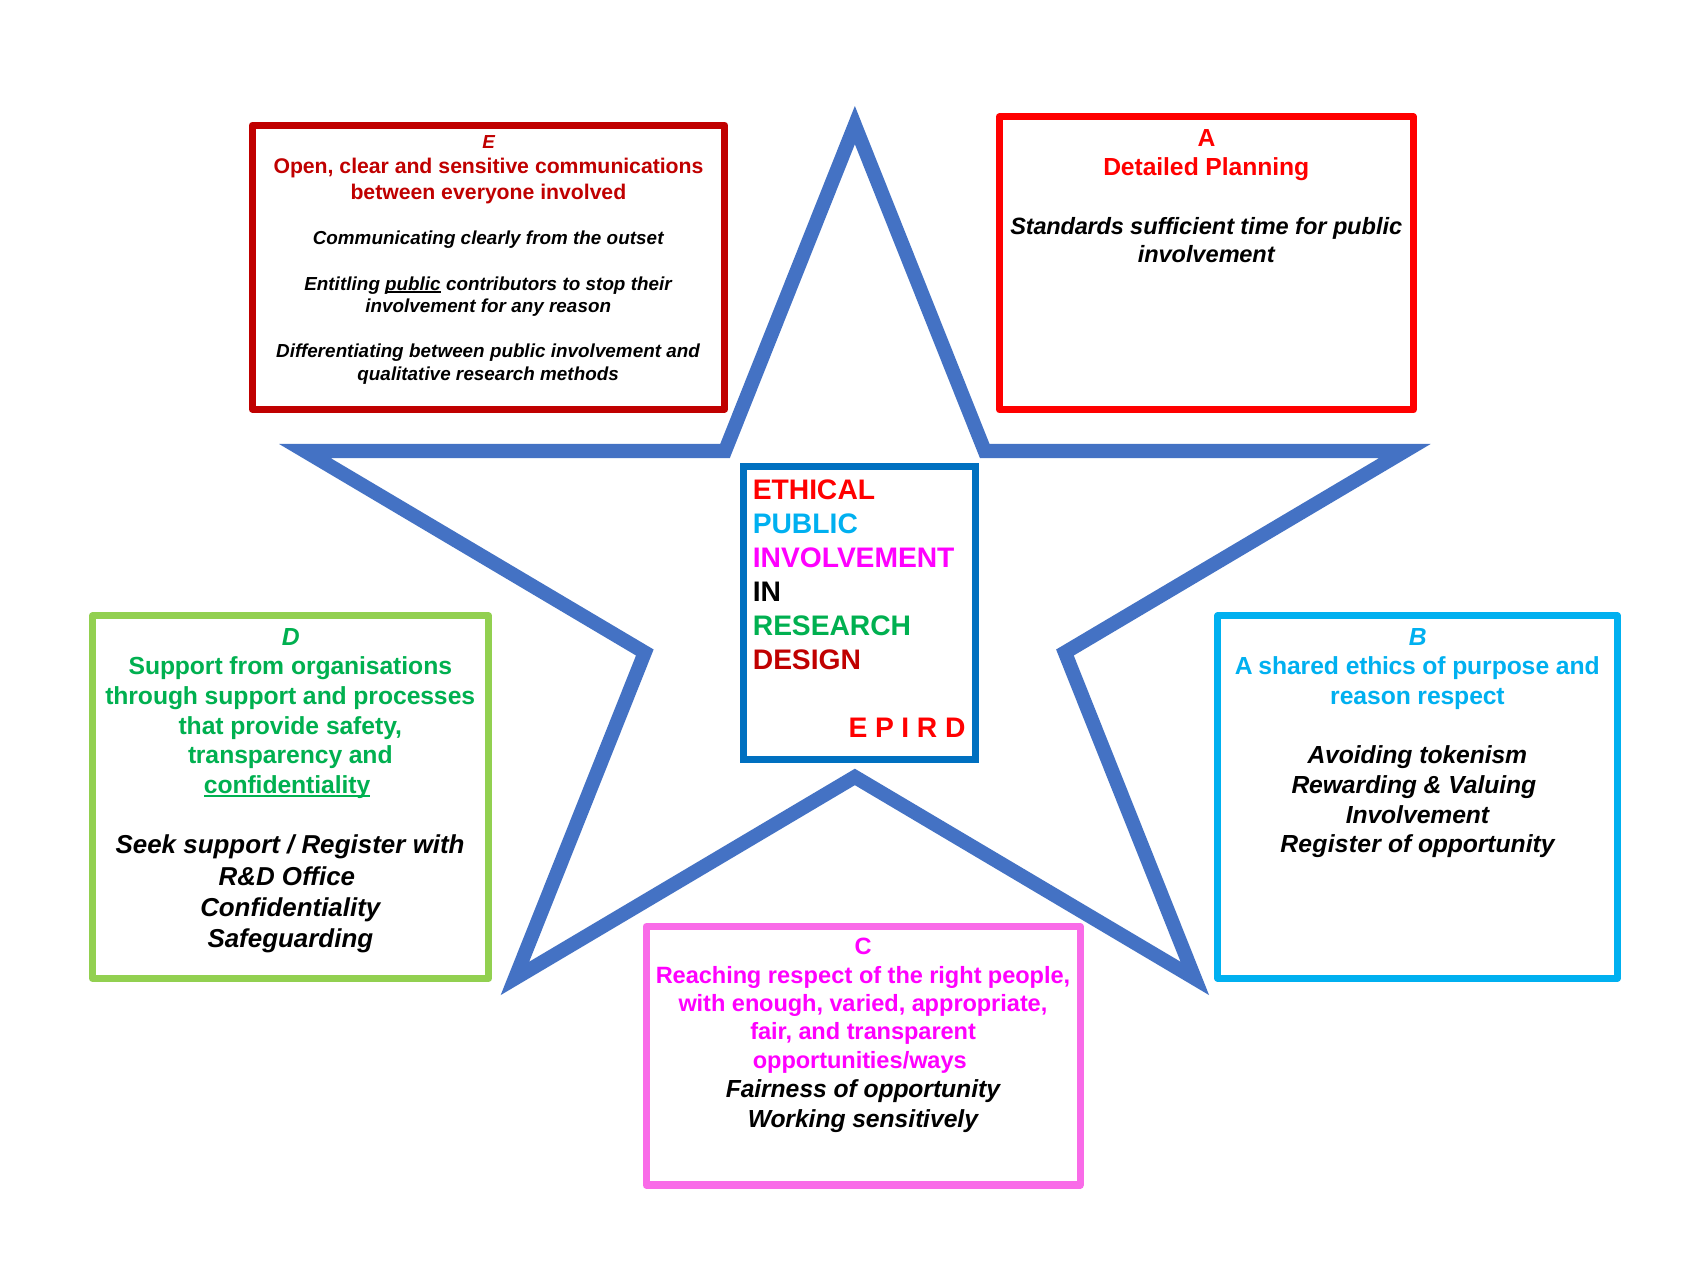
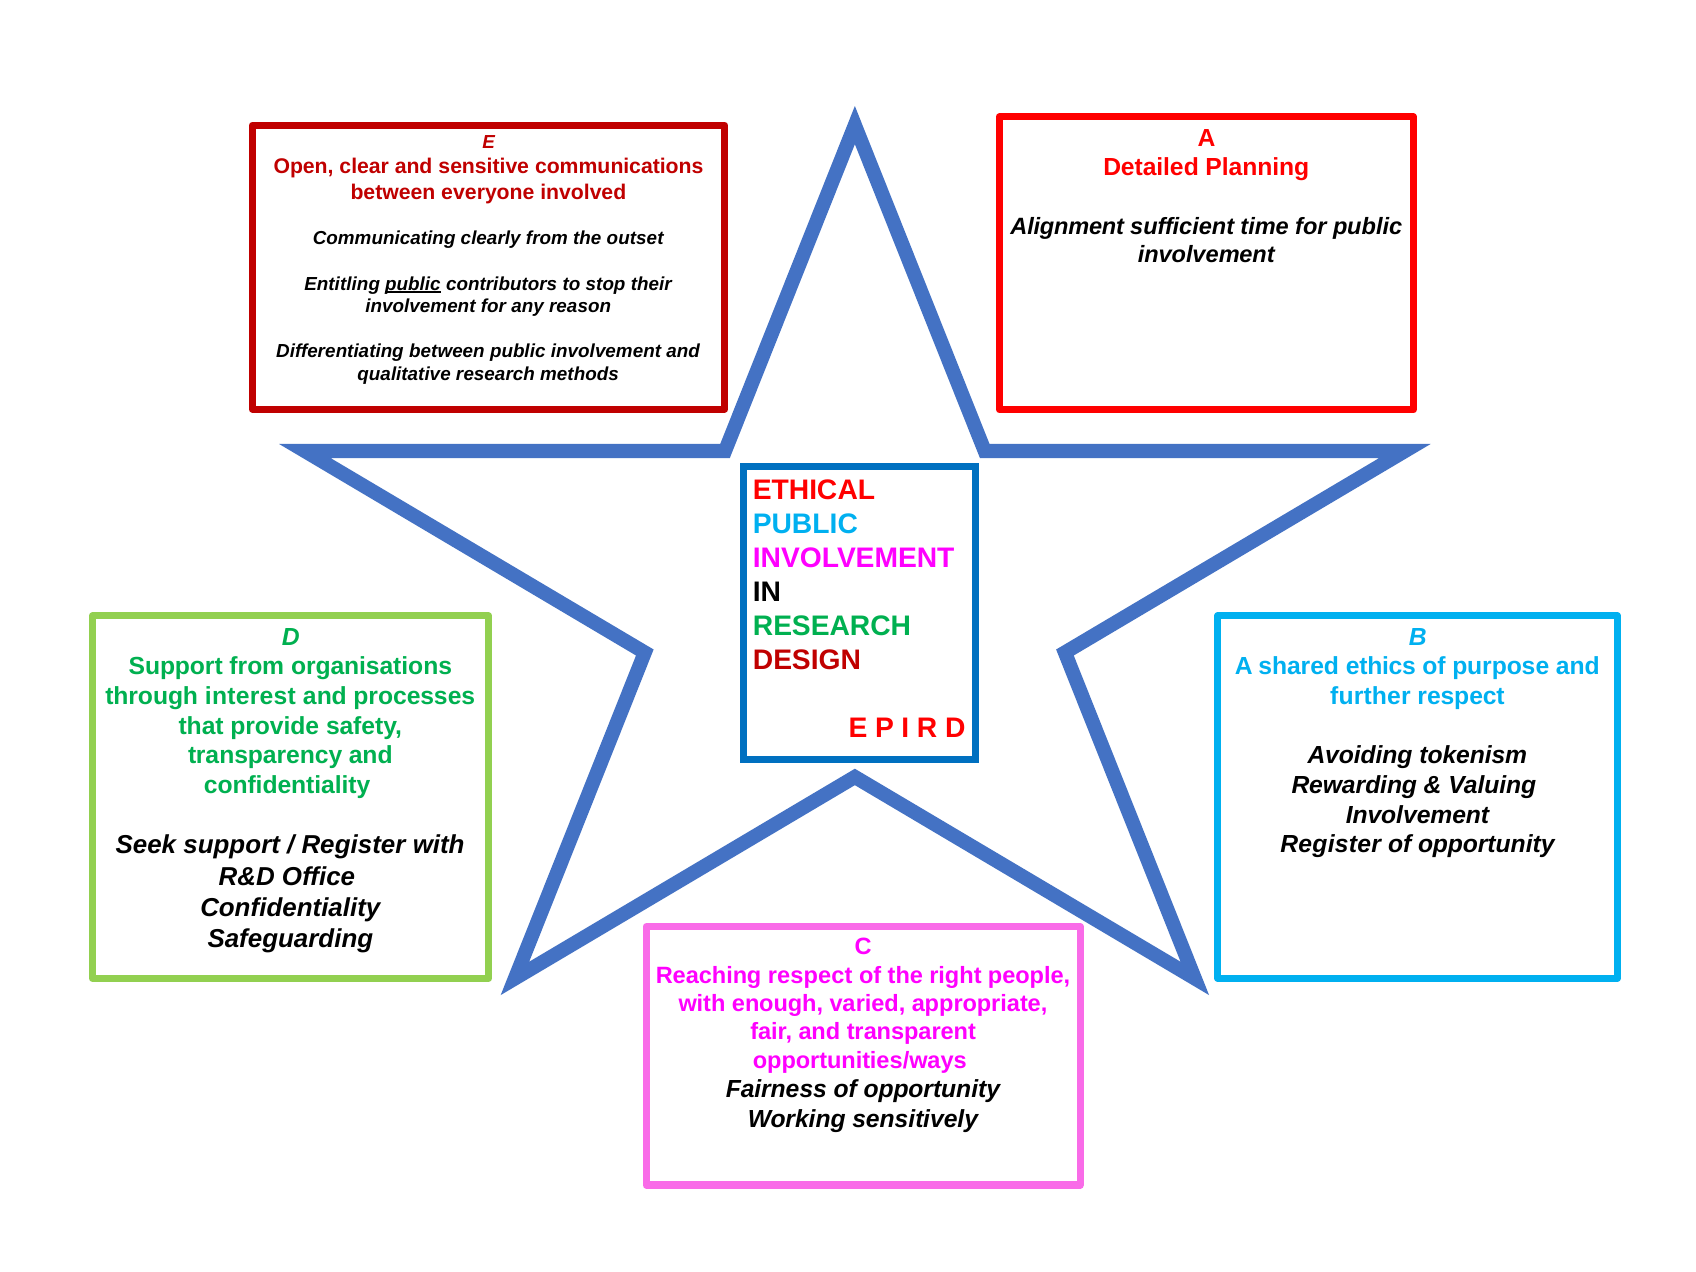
Standards: Standards -> Alignment
through support: support -> interest
reason at (1371, 696): reason -> further
confidentiality at (287, 785) underline: present -> none
